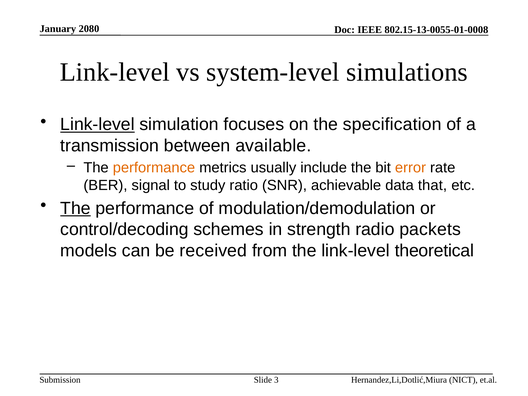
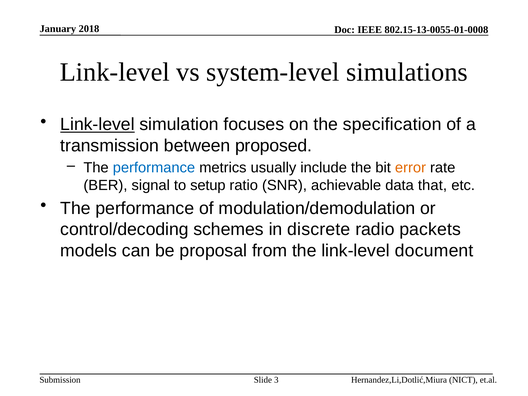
2080: 2080 -> 2018
available: available -> proposed
performance at (154, 168) colour: orange -> blue
study: study -> setup
The at (75, 208) underline: present -> none
strength: strength -> discrete
received: received -> proposal
theoretical: theoretical -> document
